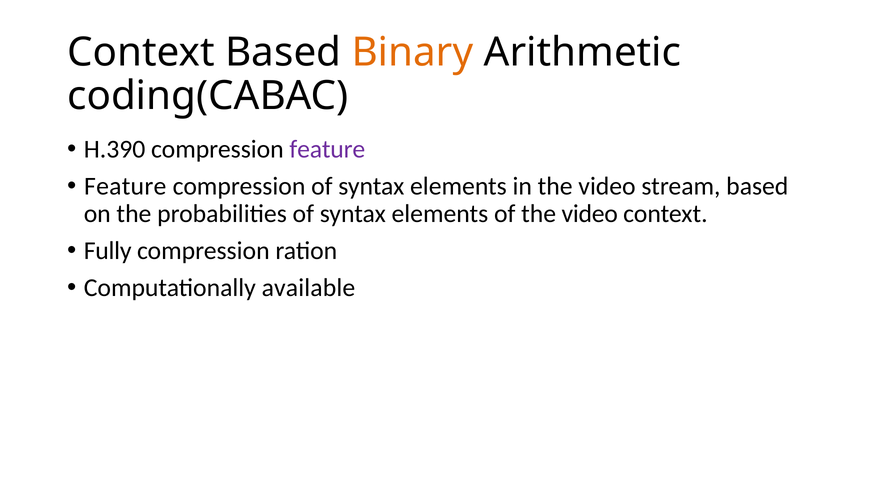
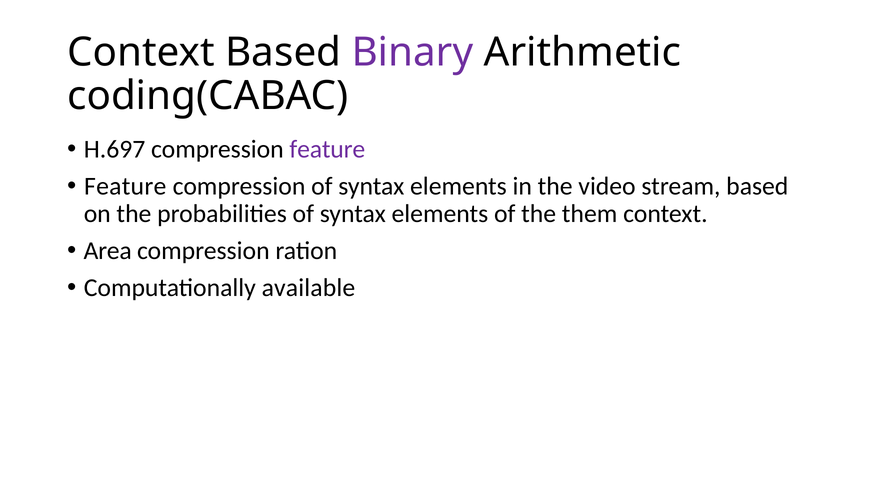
Binary colour: orange -> purple
H.390: H.390 -> H.697
of the video: video -> them
Fully: Fully -> Area
